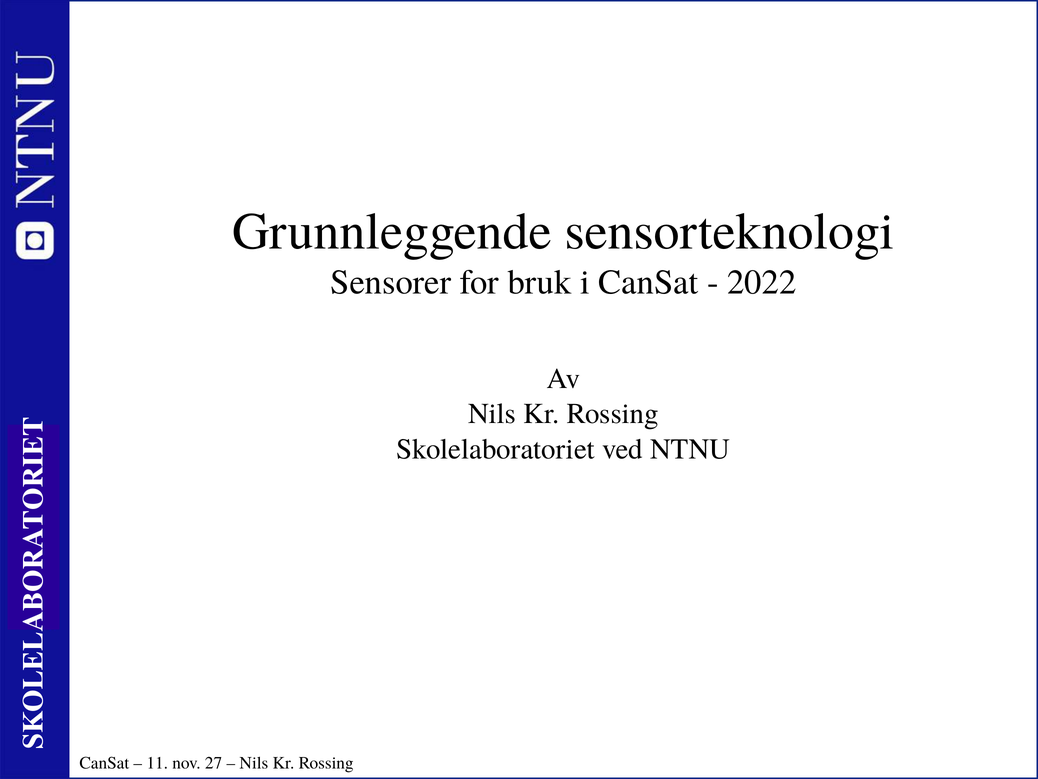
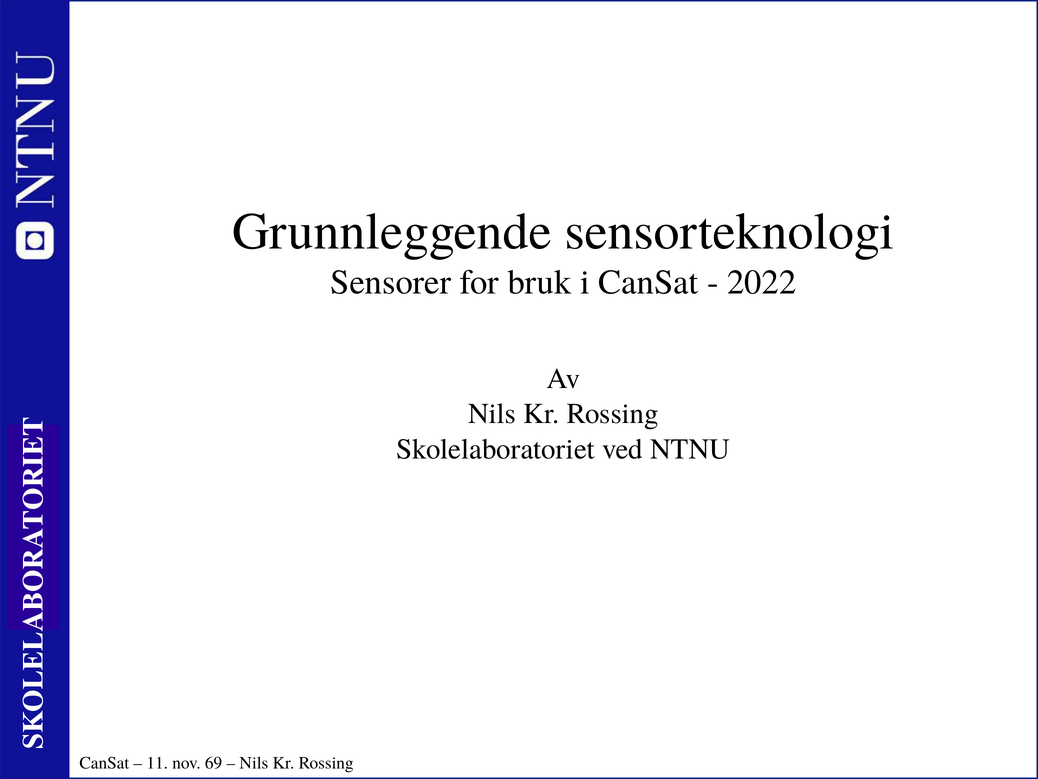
27: 27 -> 69
